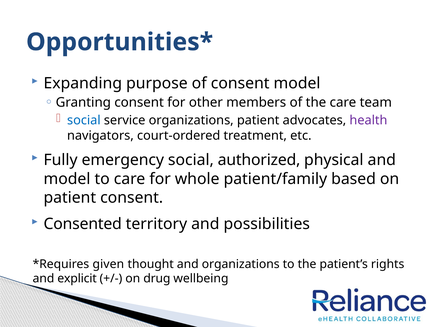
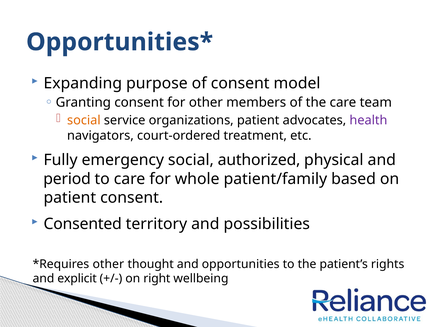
social at (84, 120) colour: blue -> orange
model at (67, 179): model -> period
given at (108, 264): given -> other
and organizations: organizations -> opportunities
drug: drug -> right
